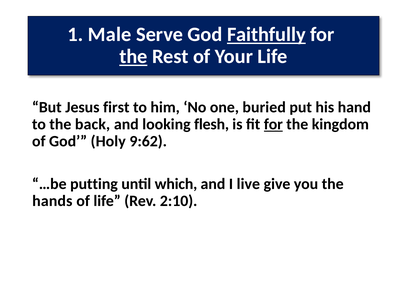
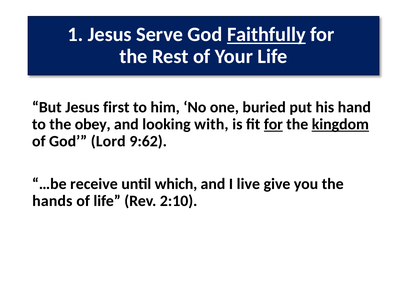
1 Male: Male -> Jesus
the at (133, 57) underline: present -> none
back: back -> obey
flesh: flesh -> with
kingdom underline: none -> present
Holy: Holy -> Lord
putting: putting -> receive
